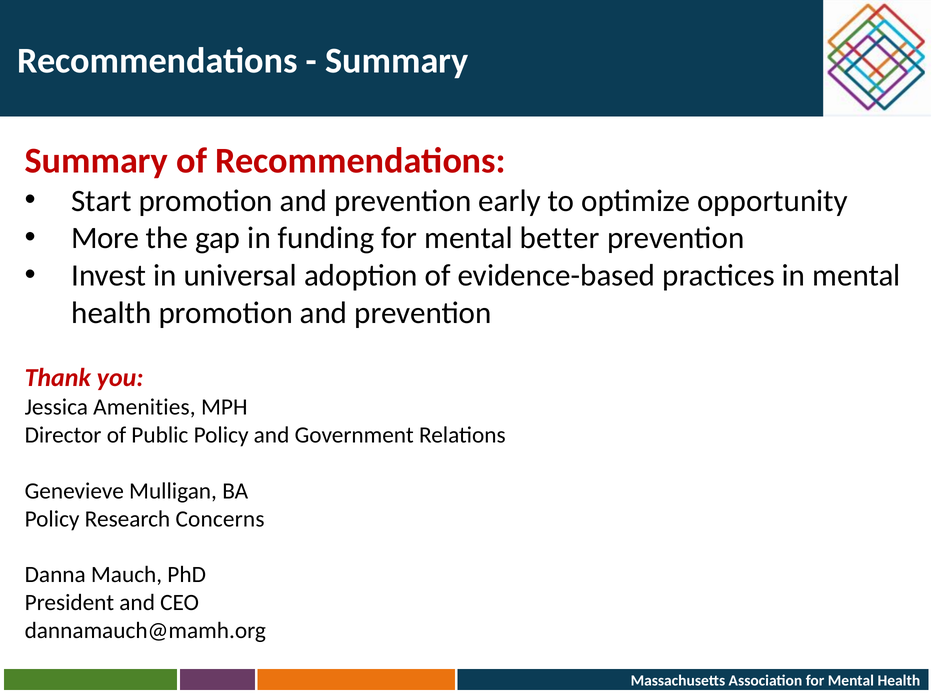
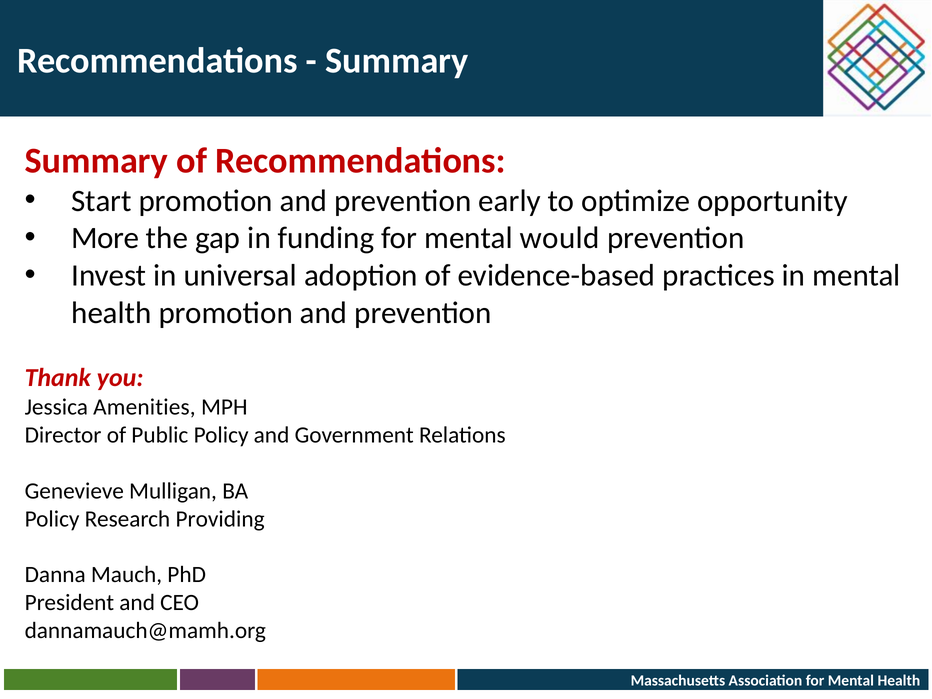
better: better -> would
Concerns: Concerns -> Providing
